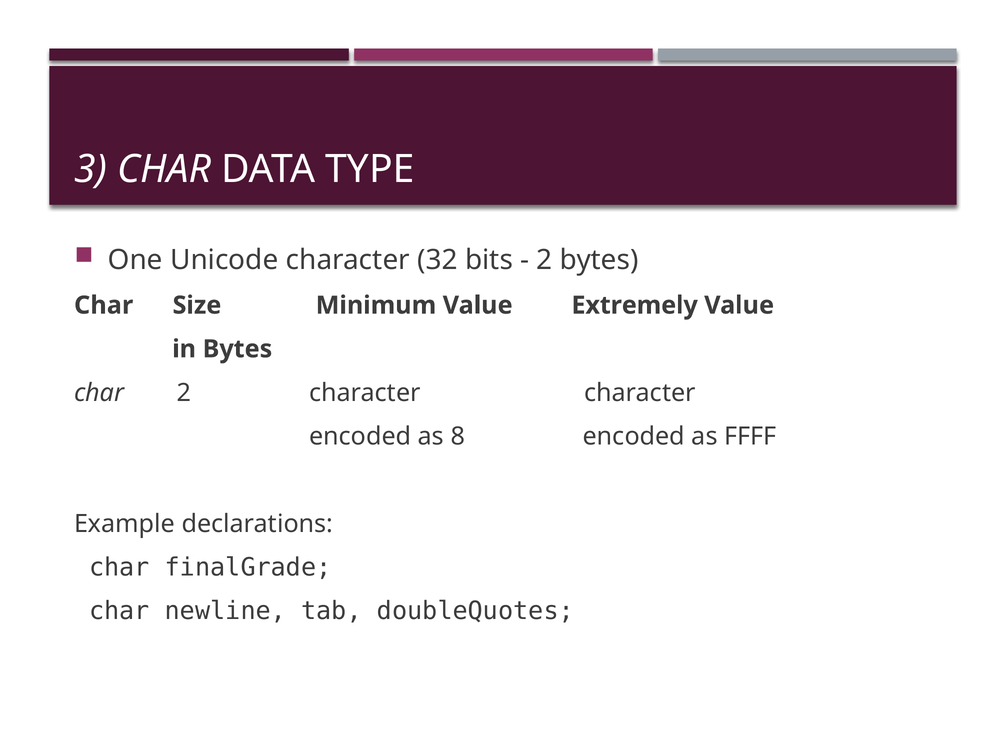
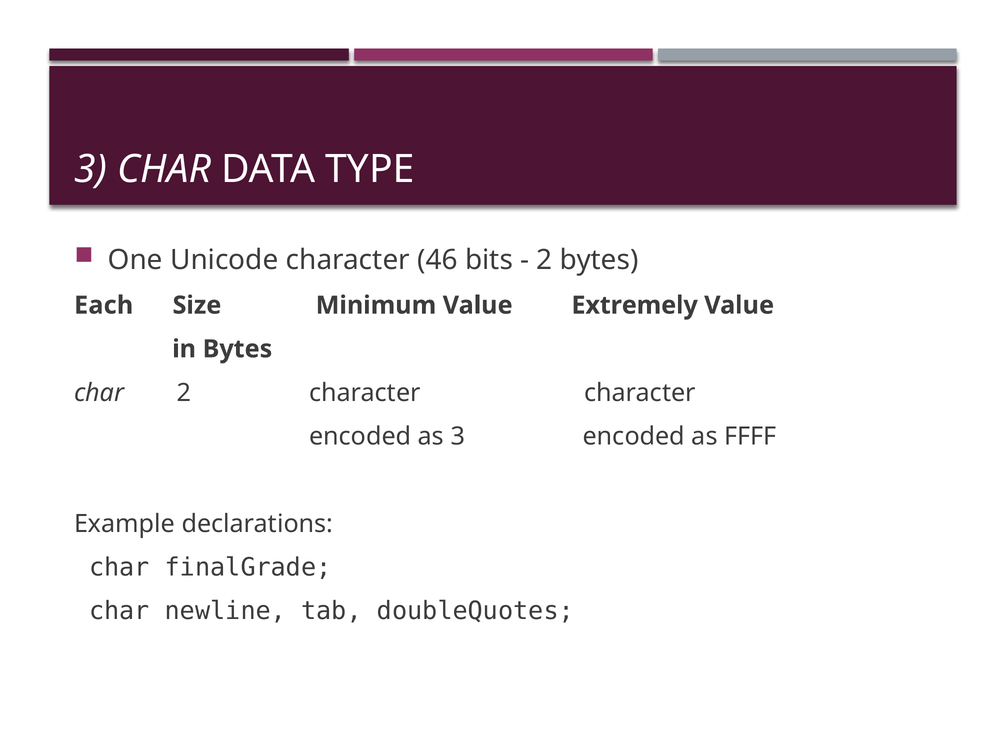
32: 32 -> 46
Char at (104, 305): Char -> Each
as 8: 8 -> 3
